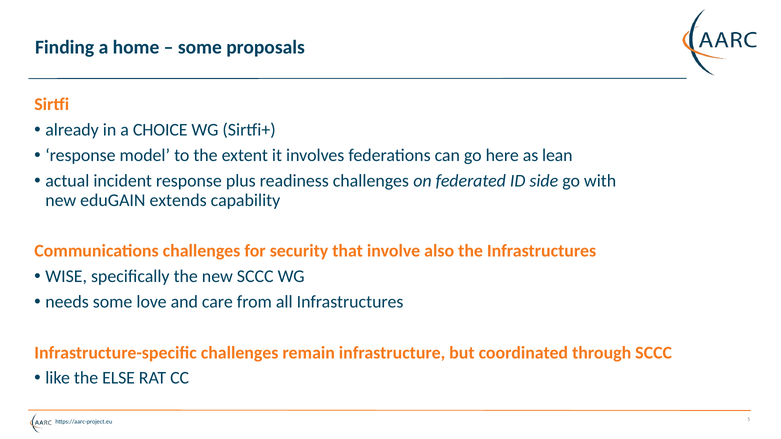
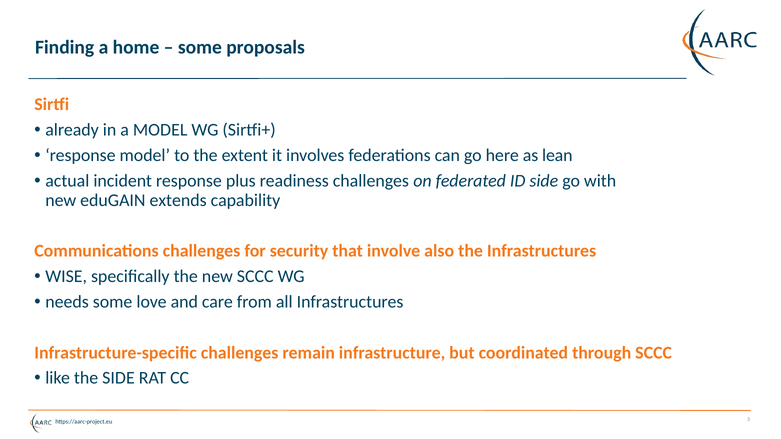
a CHOICE: CHOICE -> MODEL
the ELSE: ELSE -> SIDE
